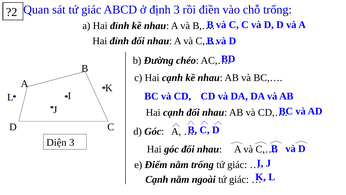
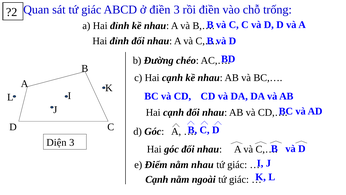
ở định: định -> điền
nằm trống: trống -> nhau
